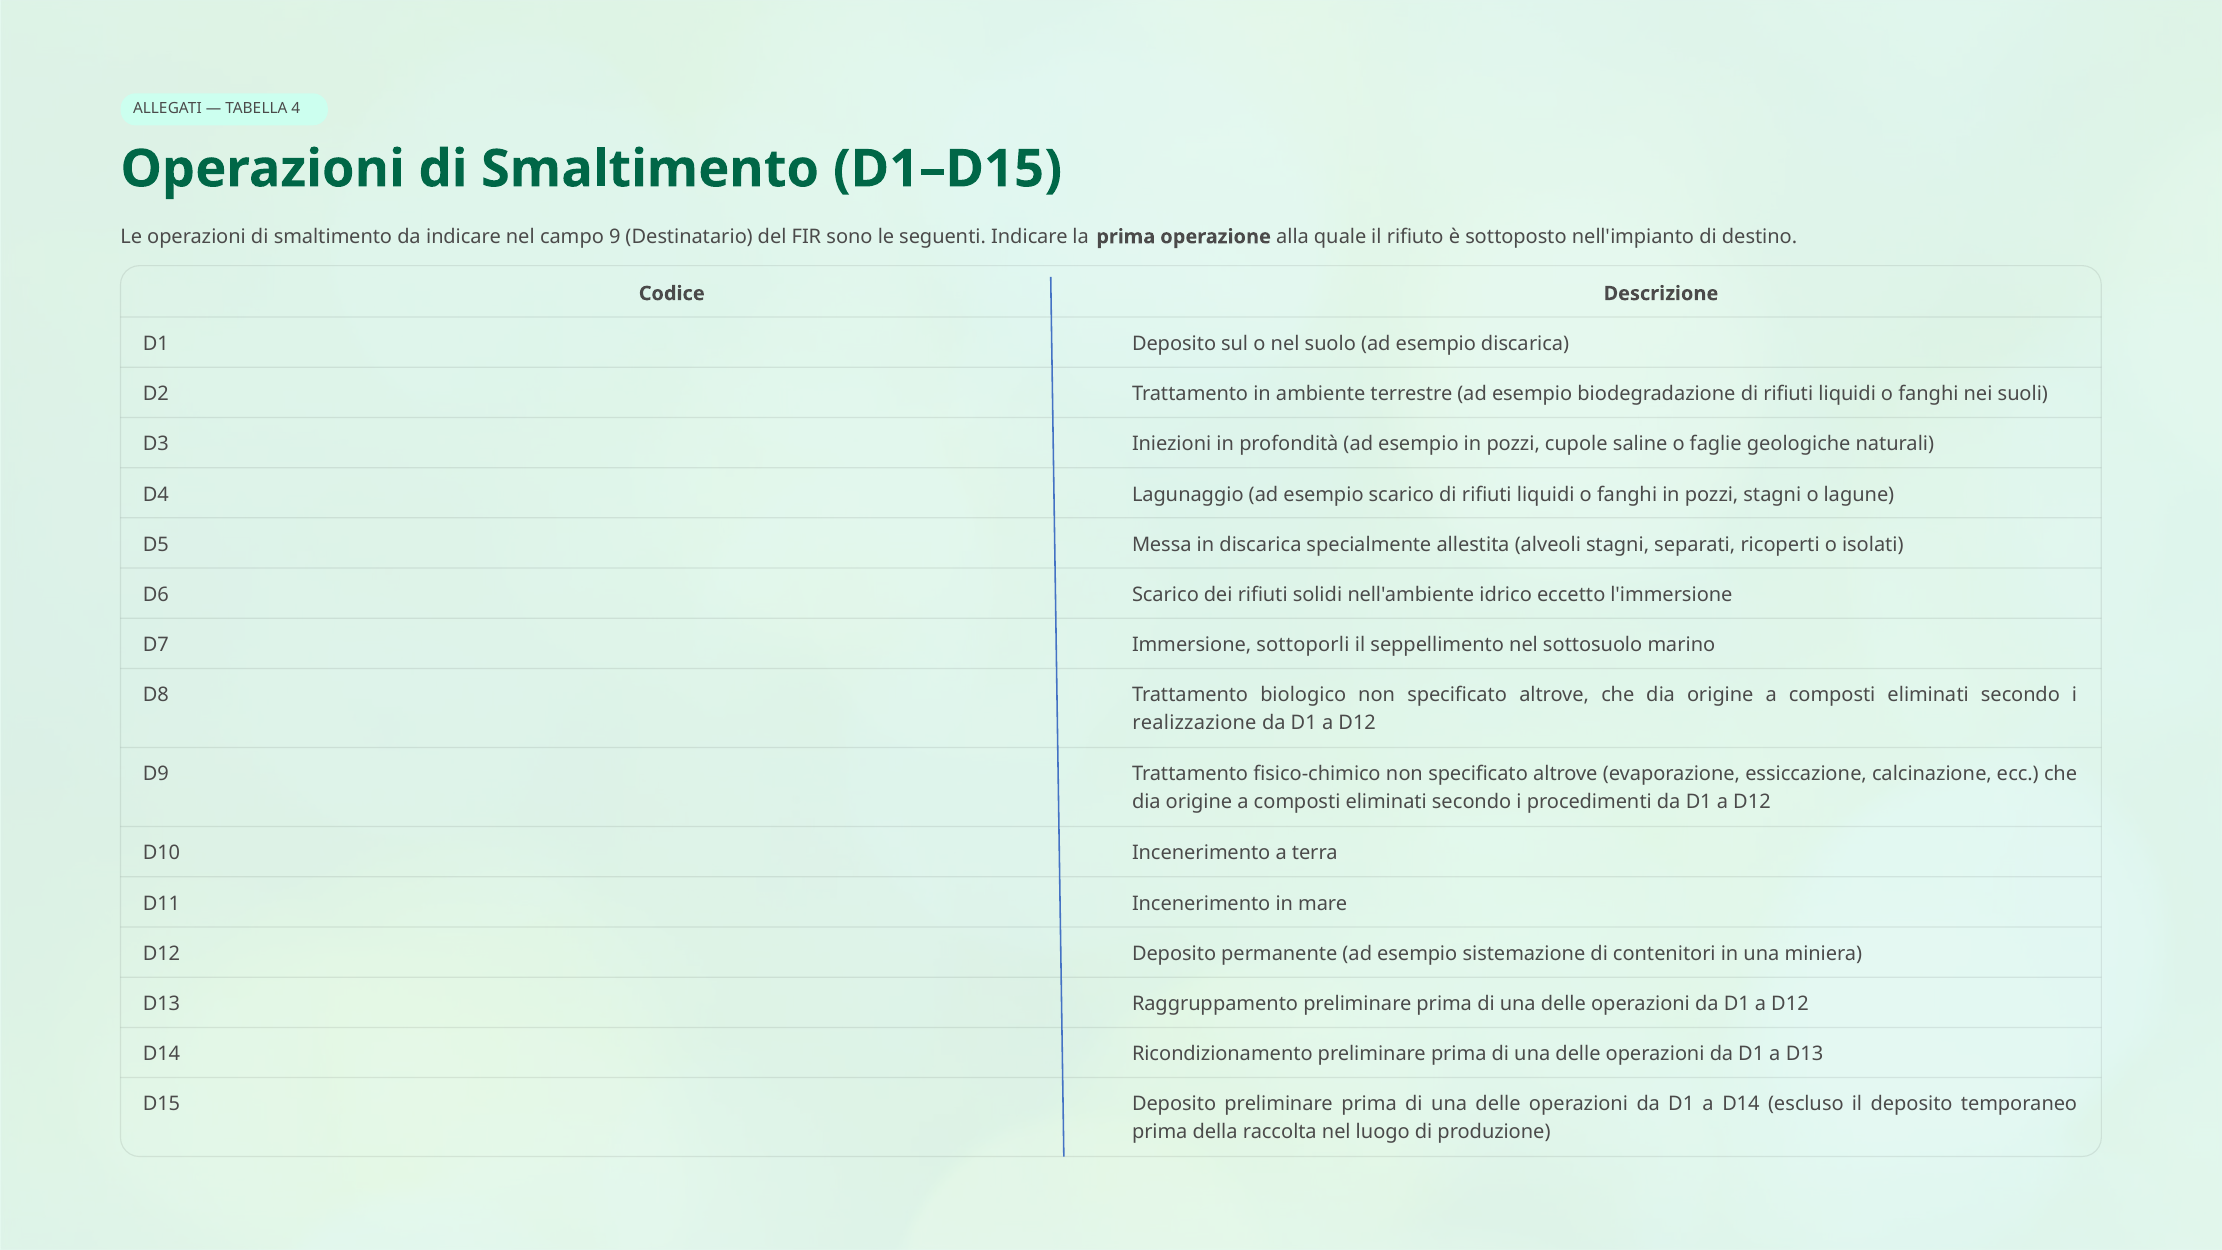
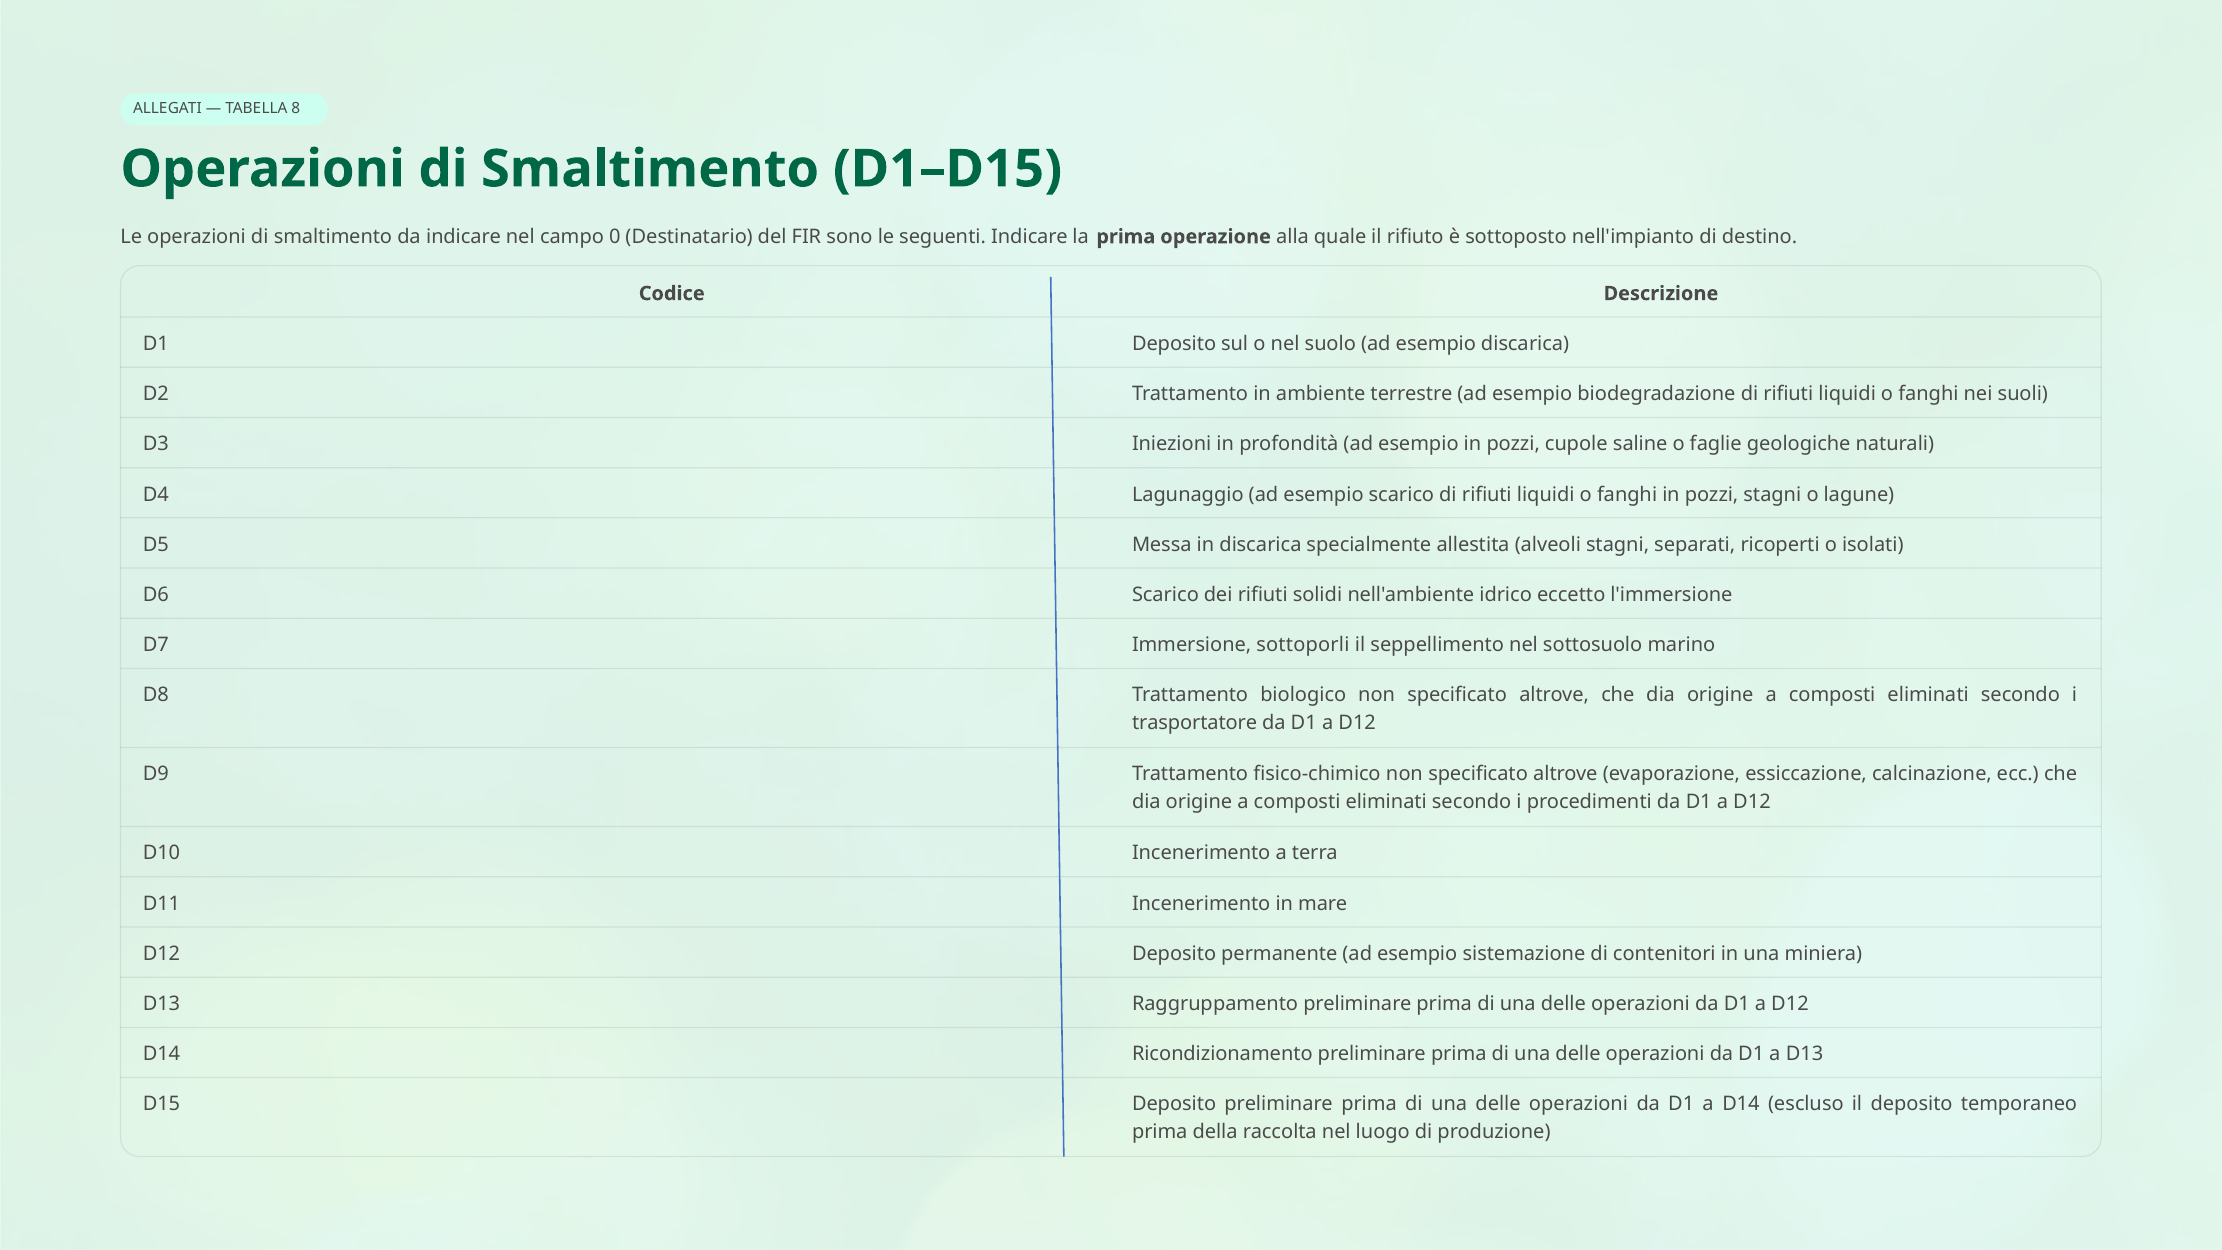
4: 4 -> 8
9: 9 -> 0
realizzazione: realizzazione -> trasportatore
